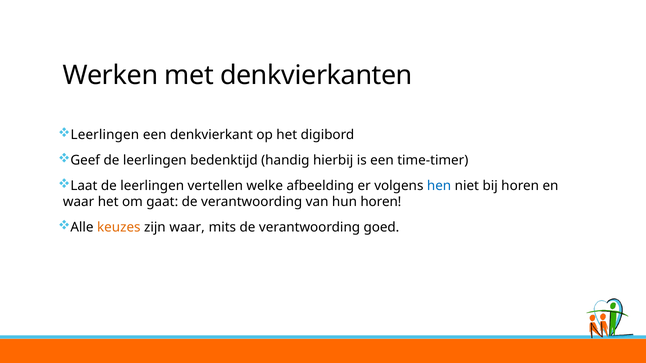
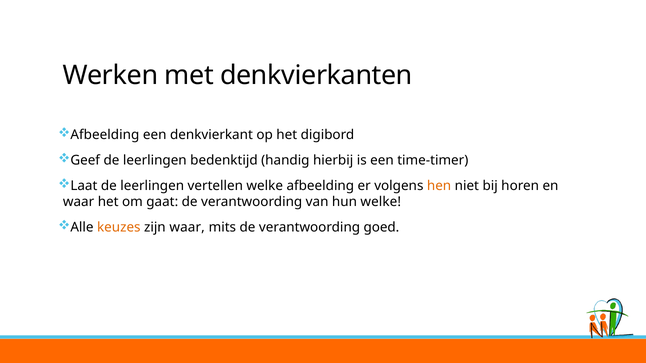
Leerlingen at (105, 135): Leerlingen -> Afbeelding
hen colour: blue -> orange
hun horen: horen -> welke
